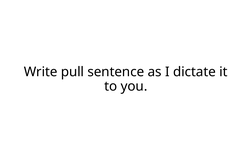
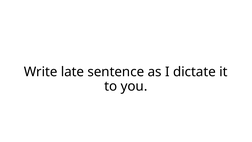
pull: pull -> late
